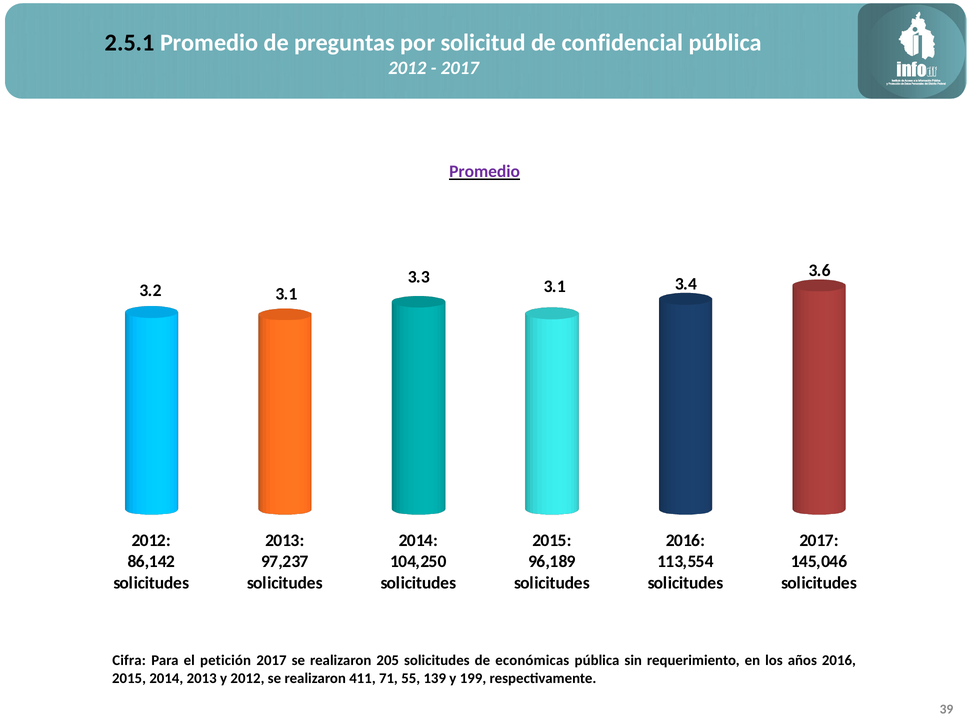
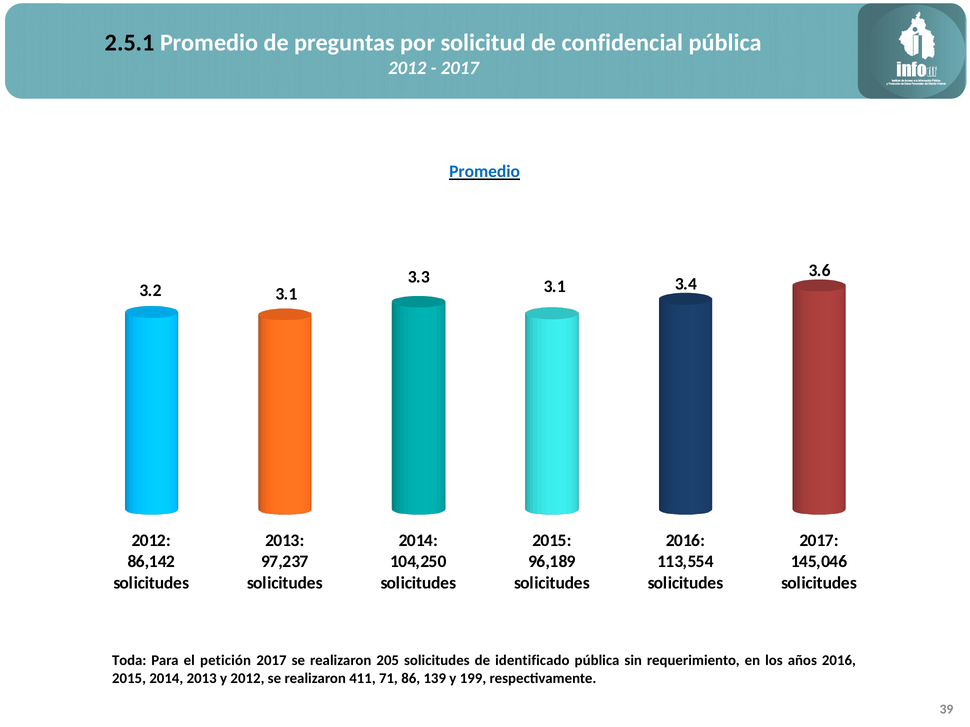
Promedio at (485, 172) colour: purple -> blue
Cifra: Cifra -> Toda
económicas: económicas -> identificado
55: 55 -> 86
